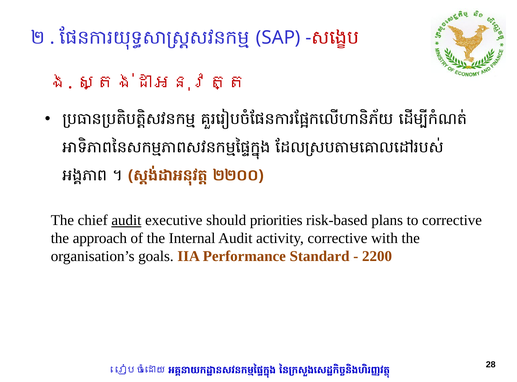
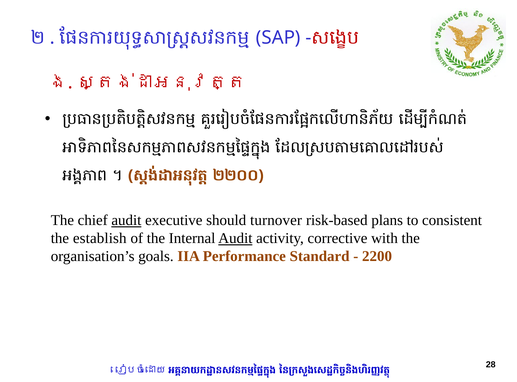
priorities: priorities -> turnover
to corrective: corrective -> consistent
approach: approach -> establish
Audit at (235, 238) underline: none -> present
